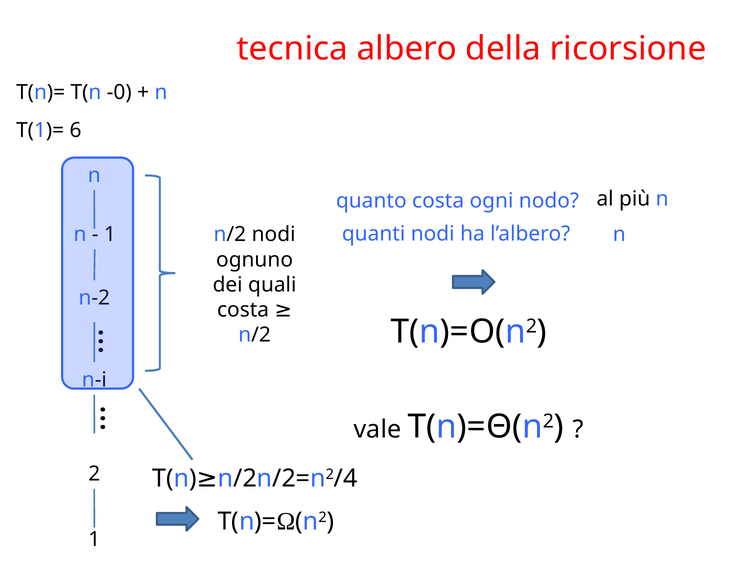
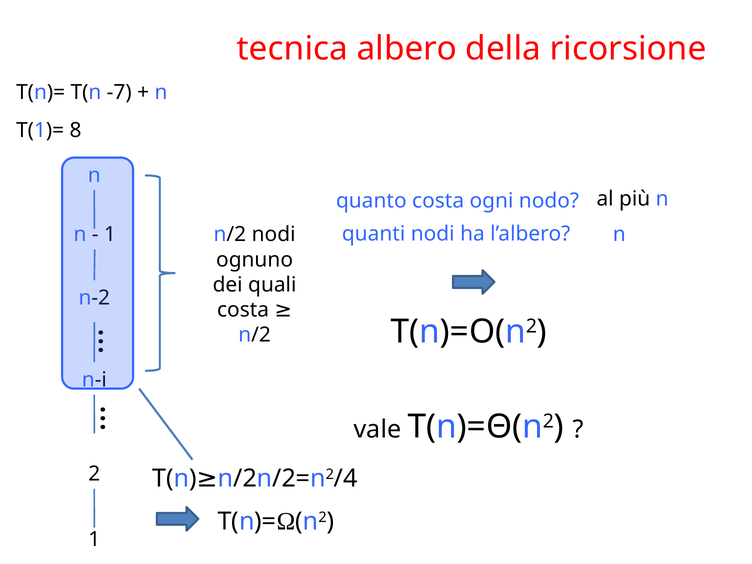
-0: -0 -> -7
6: 6 -> 8
